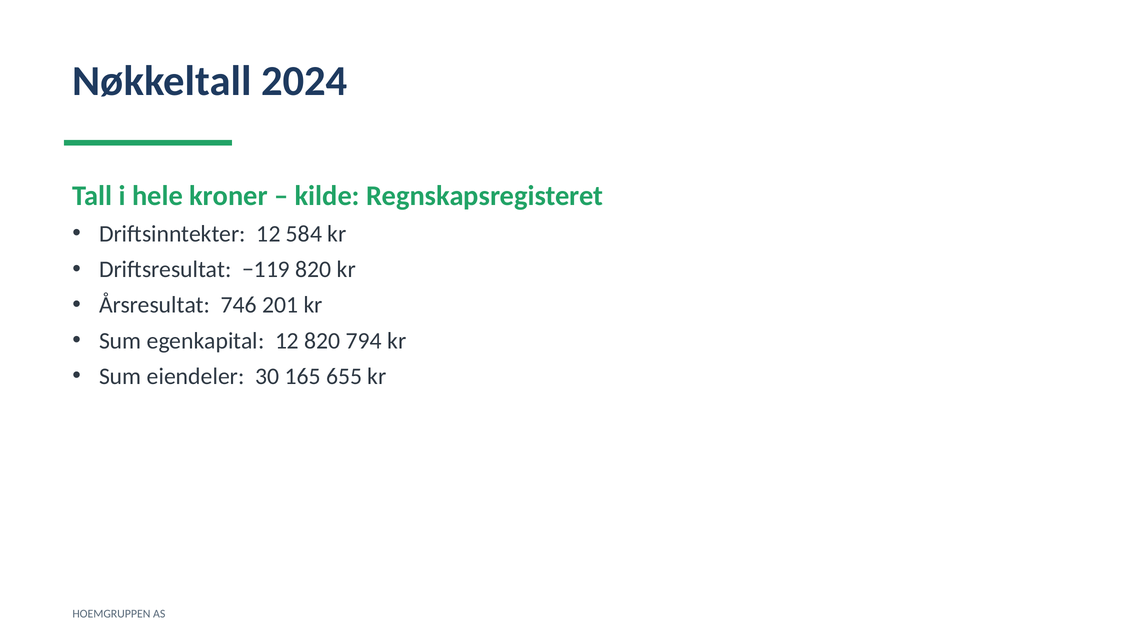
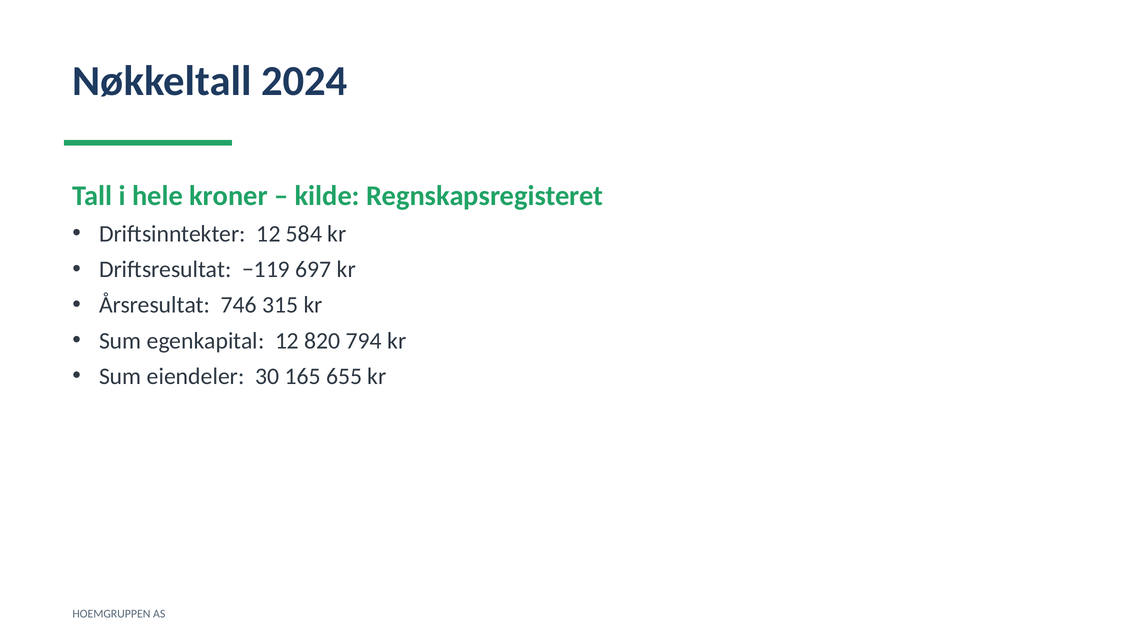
−119 820: 820 -> 697
201: 201 -> 315
